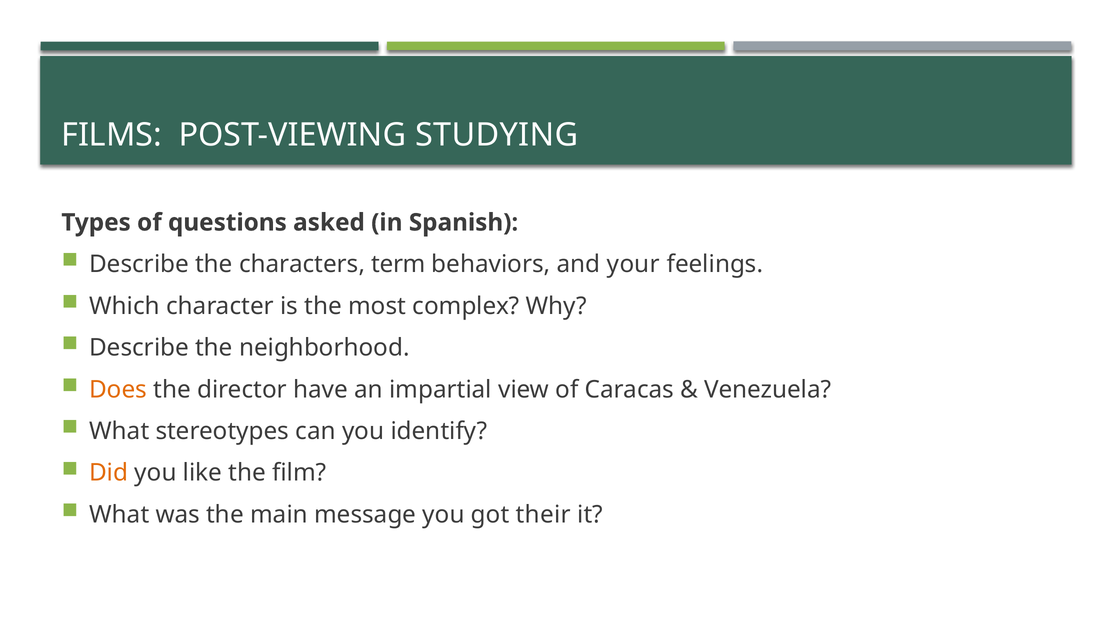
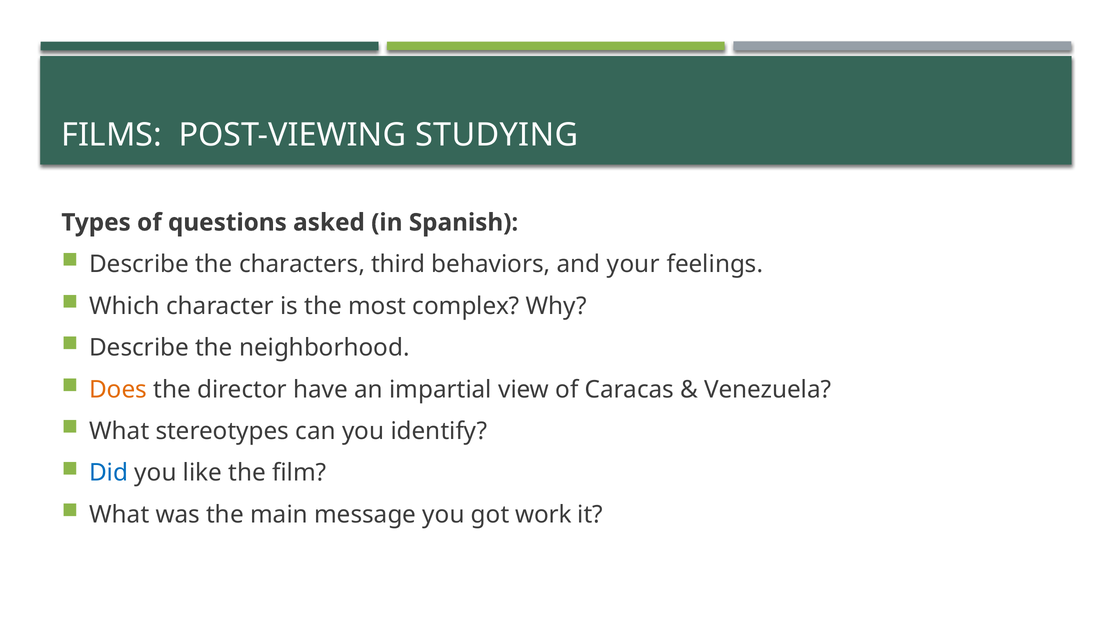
term: term -> third
Did colour: orange -> blue
their: their -> work
